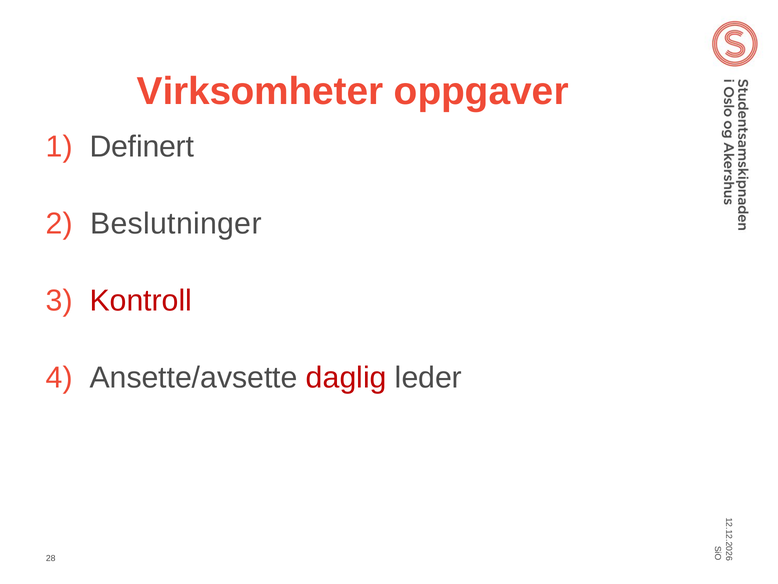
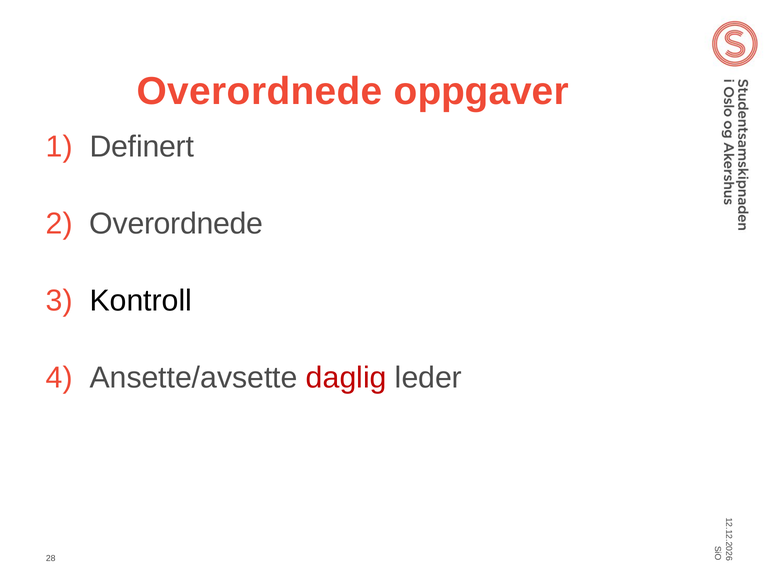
Virksomheter at (260, 91): Virksomheter -> Overordnede
Beslutninger at (176, 224): Beslutninger -> Overordnede
Kontroll colour: red -> black
